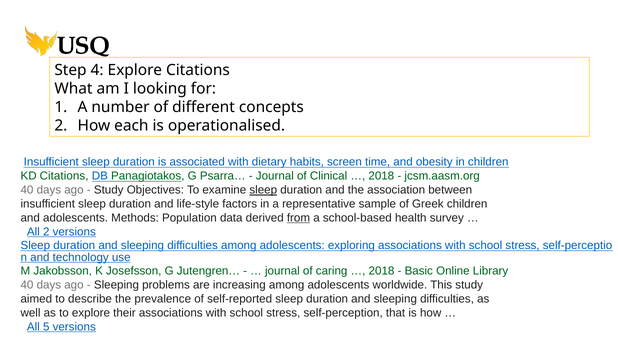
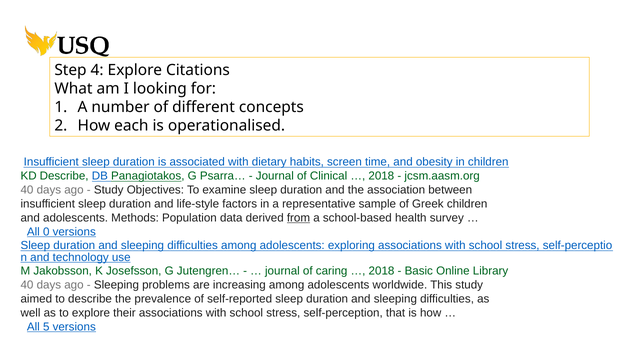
KD Citations: Citations -> Describe
sleep at (263, 190) underline: present -> none
All 2: 2 -> 0
